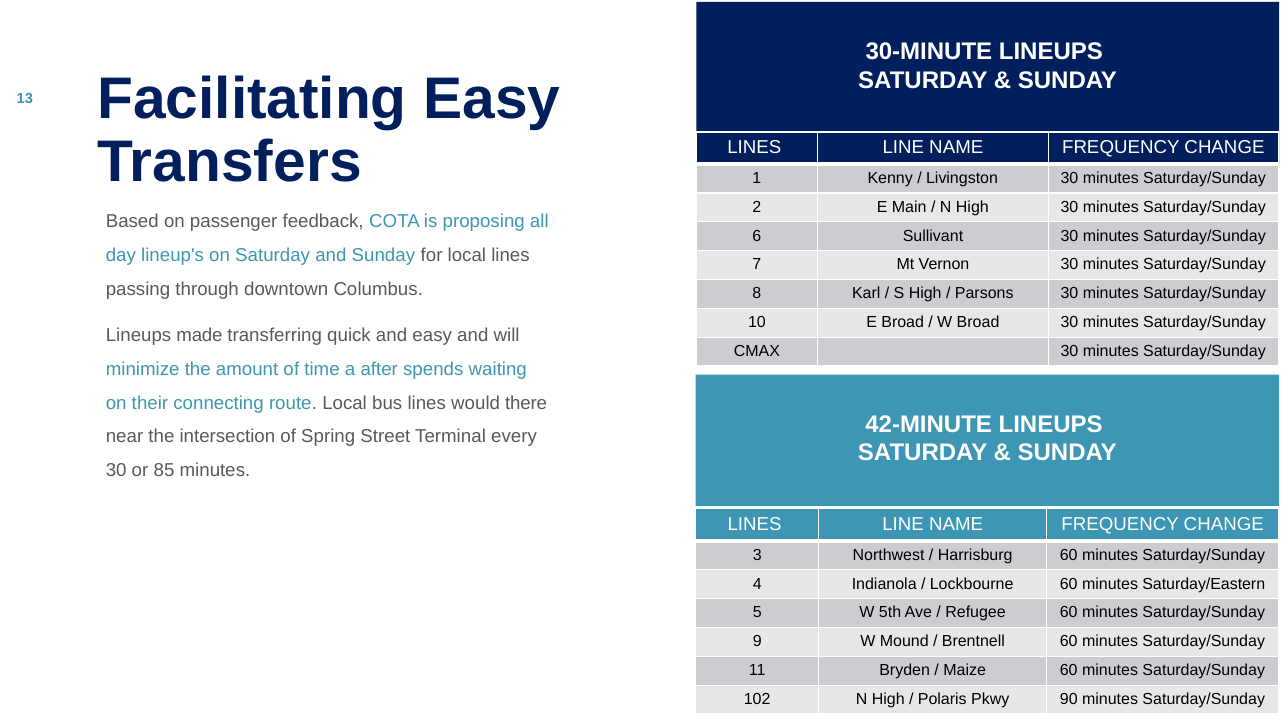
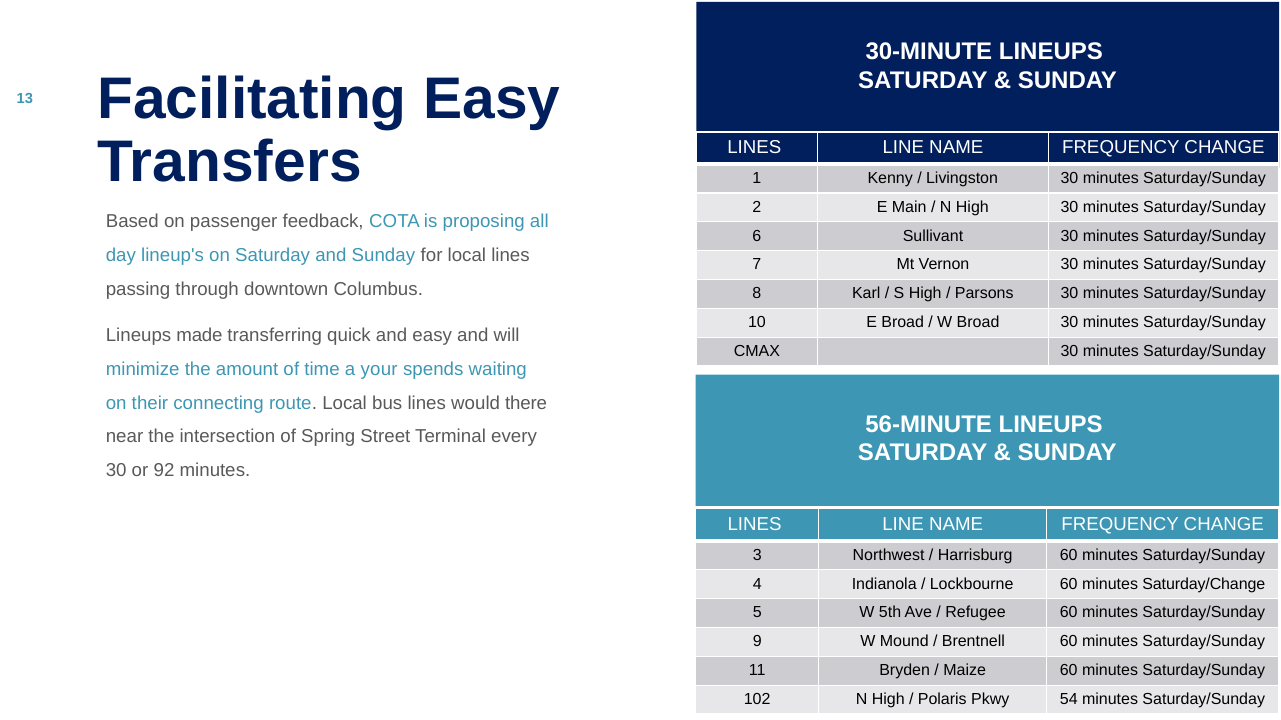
after: after -> your
42-MINUTE: 42-MINUTE -> 56-MINUTE
85: 85 -> 92
Saturday/Eastern: Saturday/Eastern -> Saturday/Change
90: 90 -> 54
